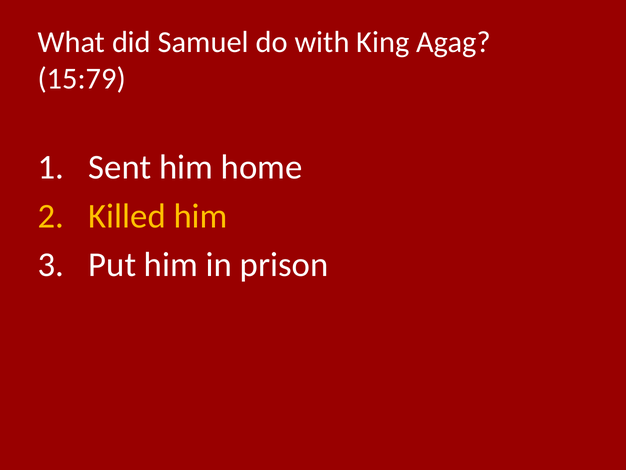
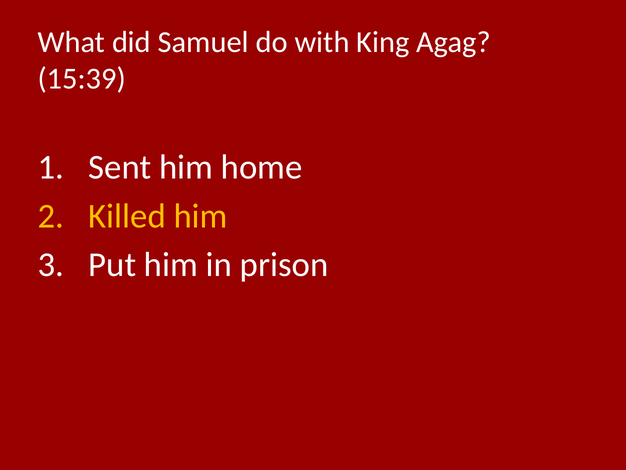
15:79: 15:79 -> 15:39
